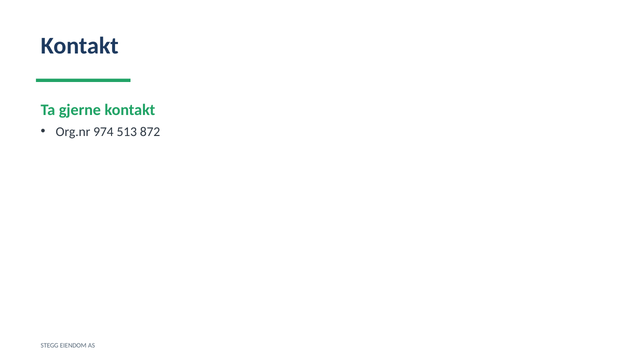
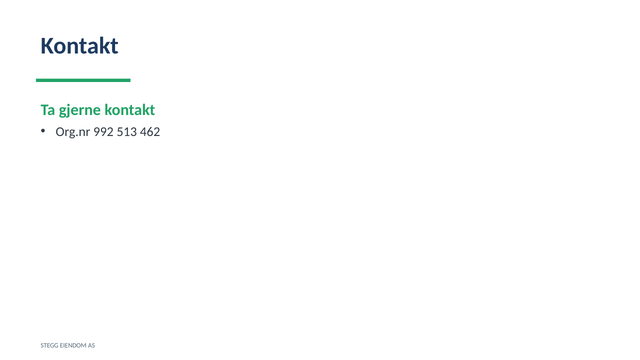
974: 974 -> 992
872: 872 -> 462
